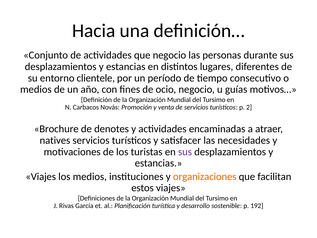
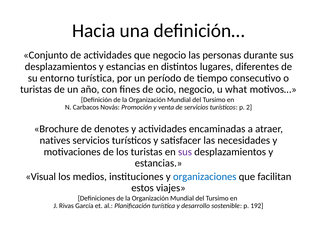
entorno clientele: clientele -> turística
medios at (36, 89): medios -> turistas
guías: guías -> what
Viajes at (41, 176): Viajes -> Visual
organizaciones colour: orange -> blue
